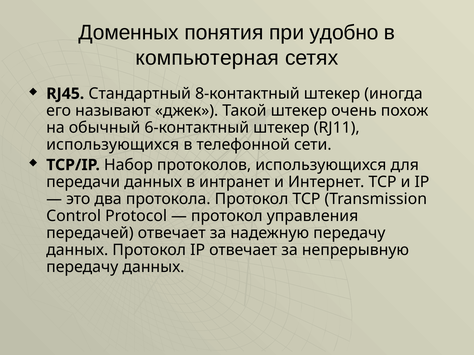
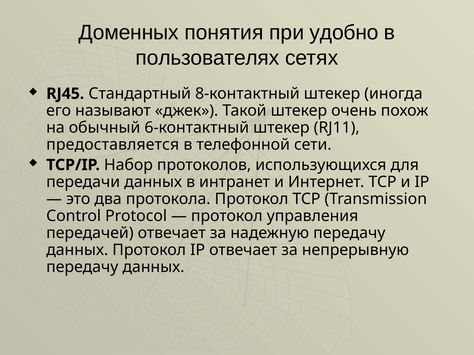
компьютерная: компьютерная -> пользователях
использующихся at (113, 145): использующихся -> предоставляется
